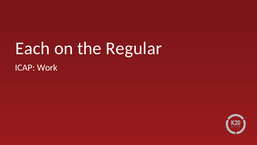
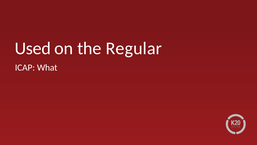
Each: Each -> Used
Work: Work -> What
